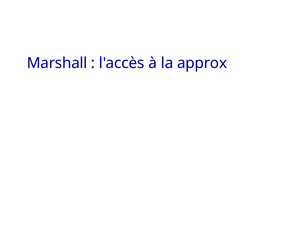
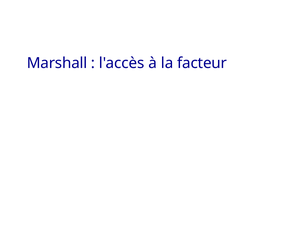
approx: approx -> facteur
